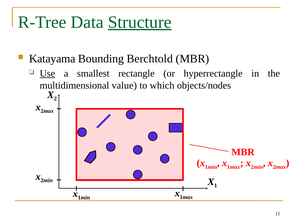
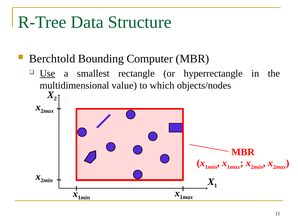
Structure underline: present -> none
Katayama: Katayama -> Berchtold
Berchtold: Berchtold -> Computer
